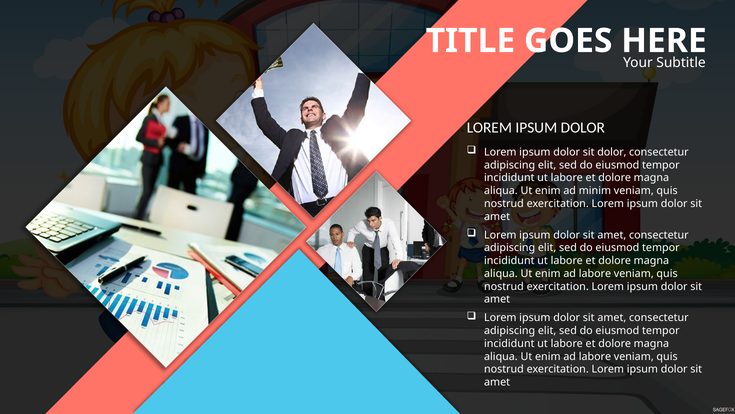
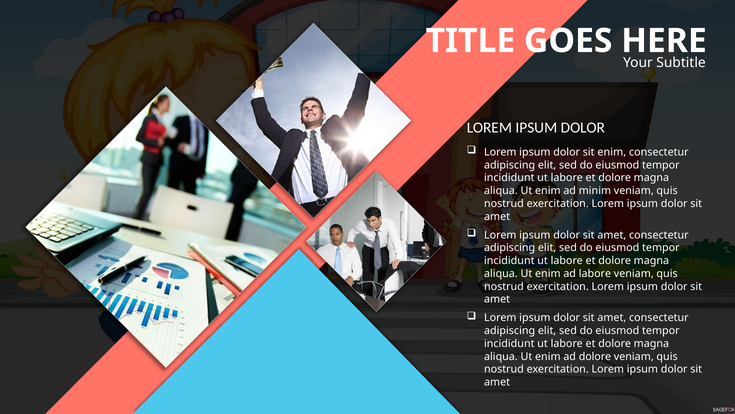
sit dolor: dolor -> enim
labore at (595, 356): labore -> dolore
